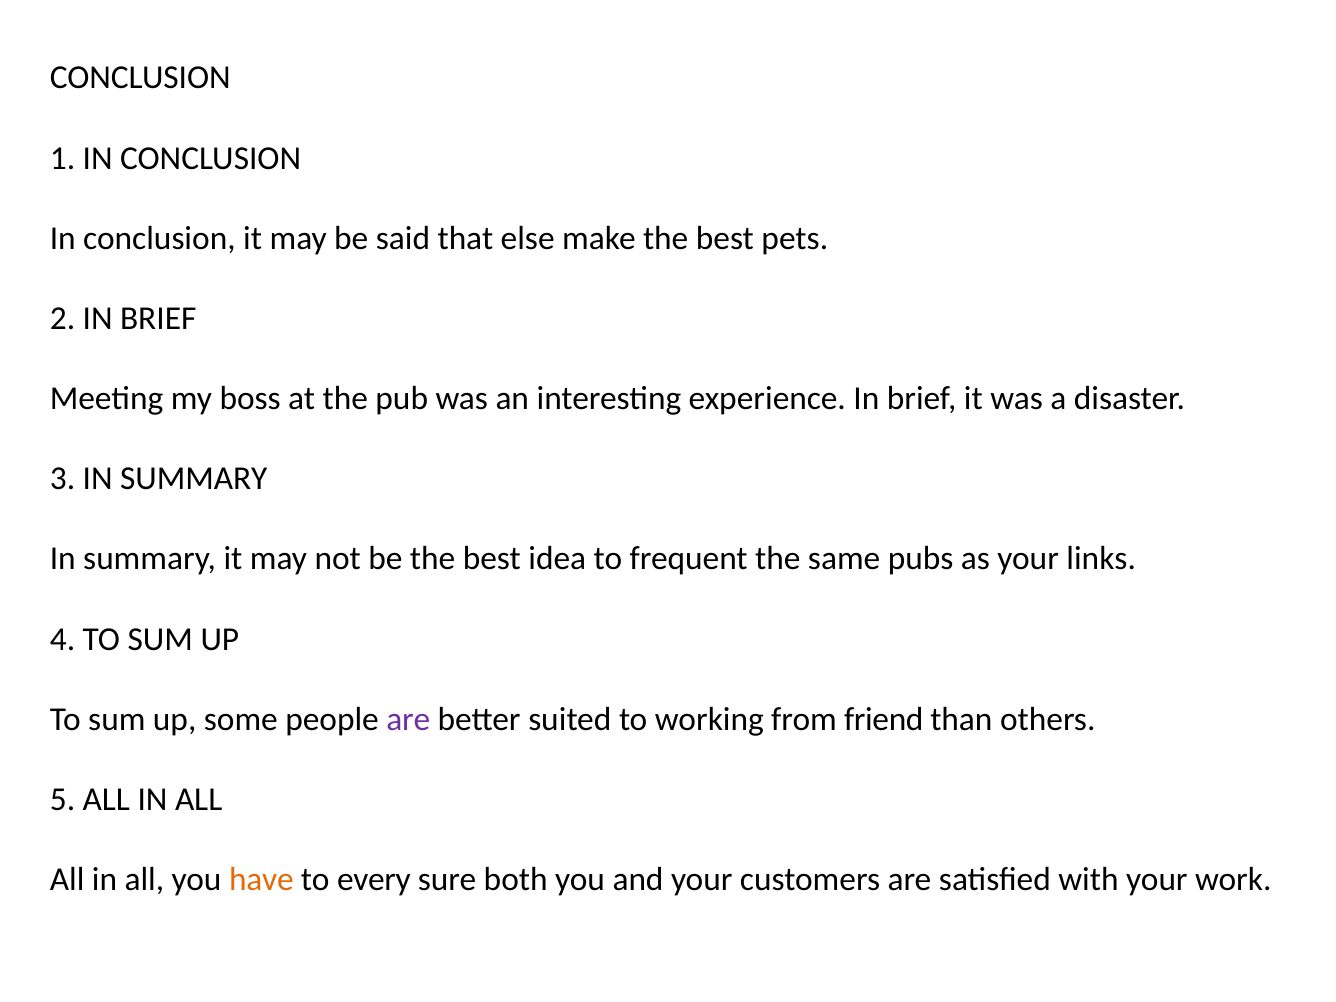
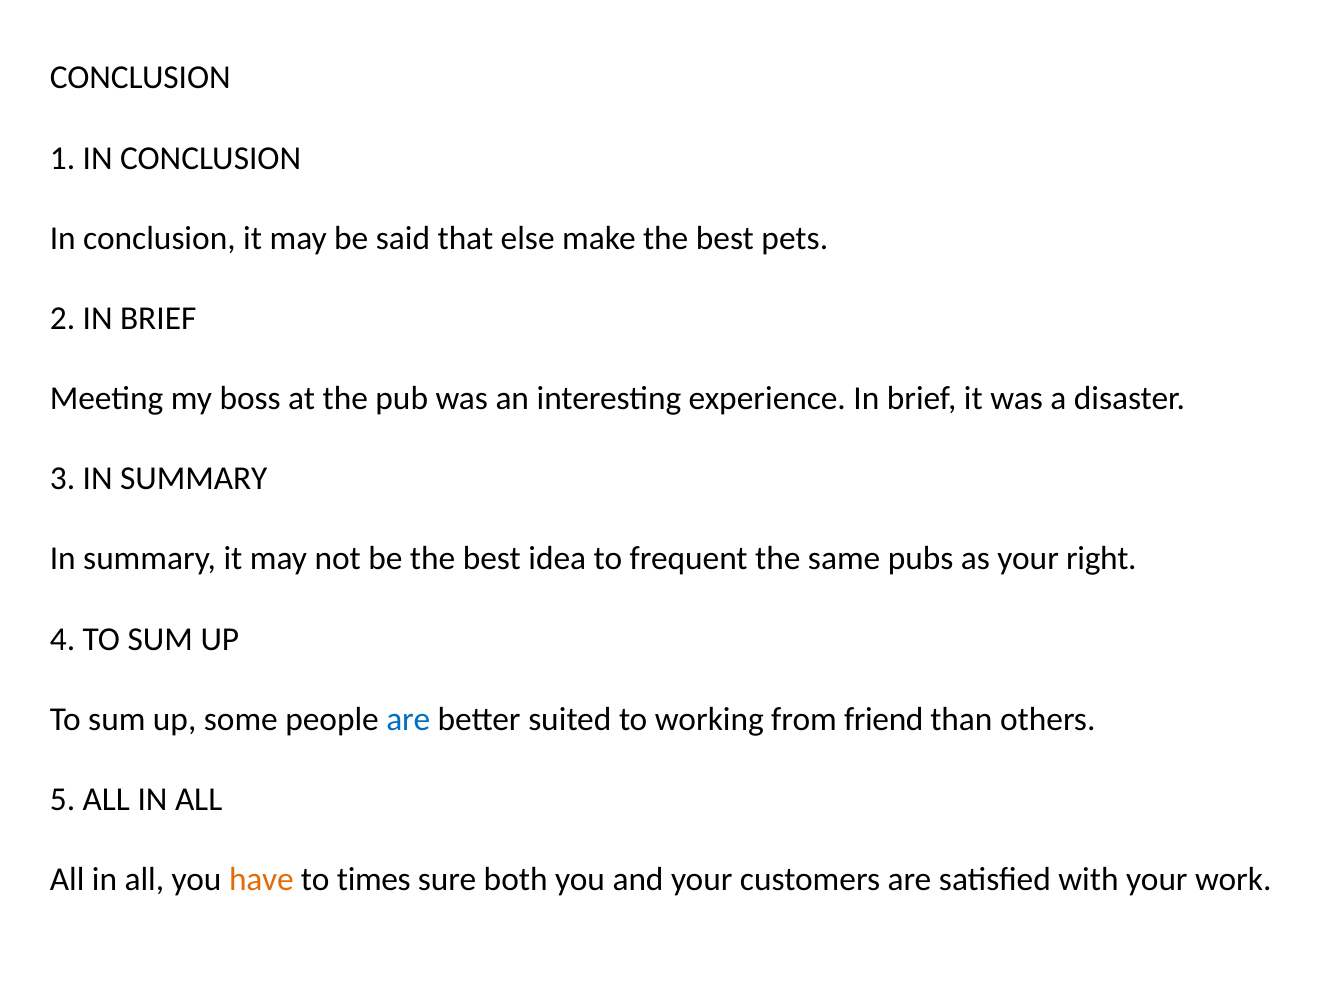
links: links -> right
are at (408, 719) colour: purple -> blue
every: every -> times
